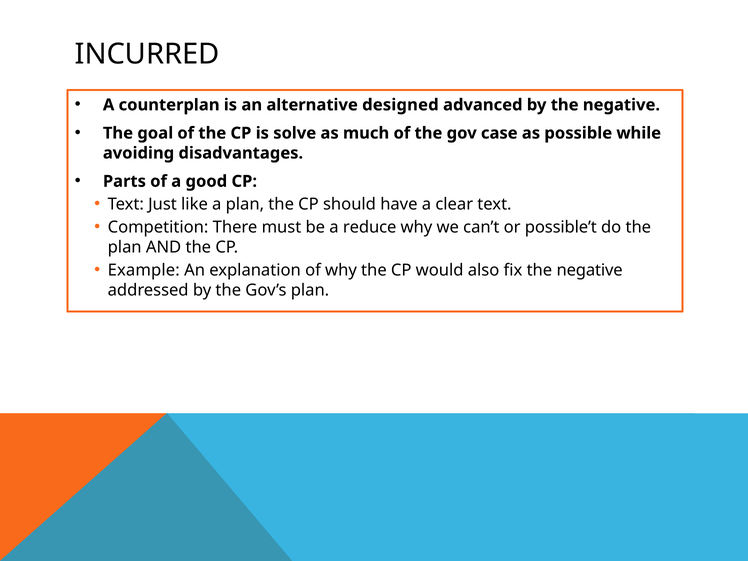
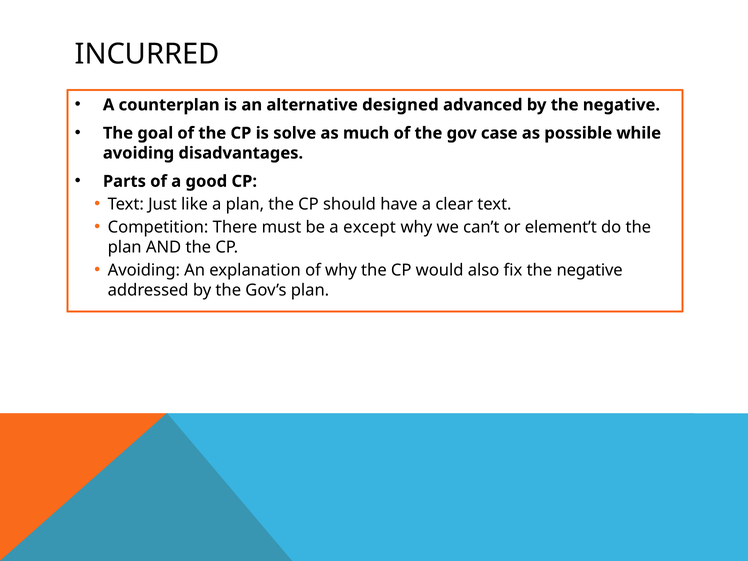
reduce: reduce -> except
possible’t: possible’t -> element’t
Example at (144, 270): Example -> Avoiding
